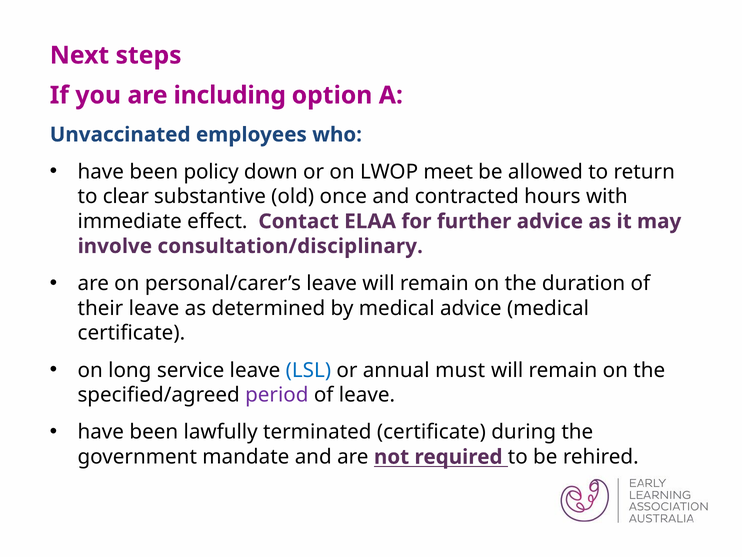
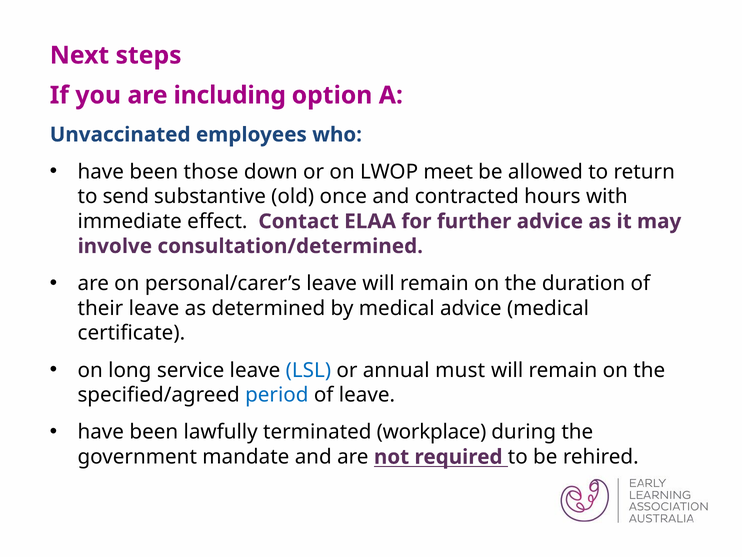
policy: policy -> those
clear: clear -> send
consultation/disciplinary: consultation/disciplinary -> consultation/determined
period colour: purple -> blue
terminated certificate: certificate -> workplace
